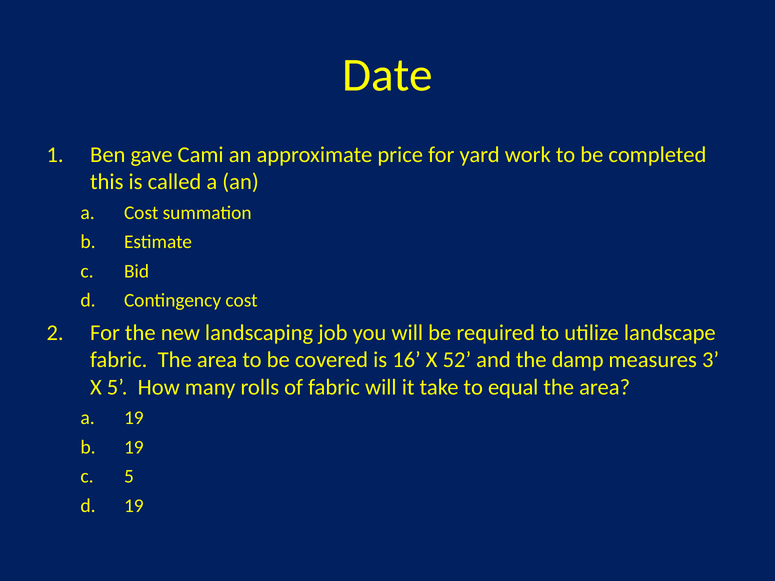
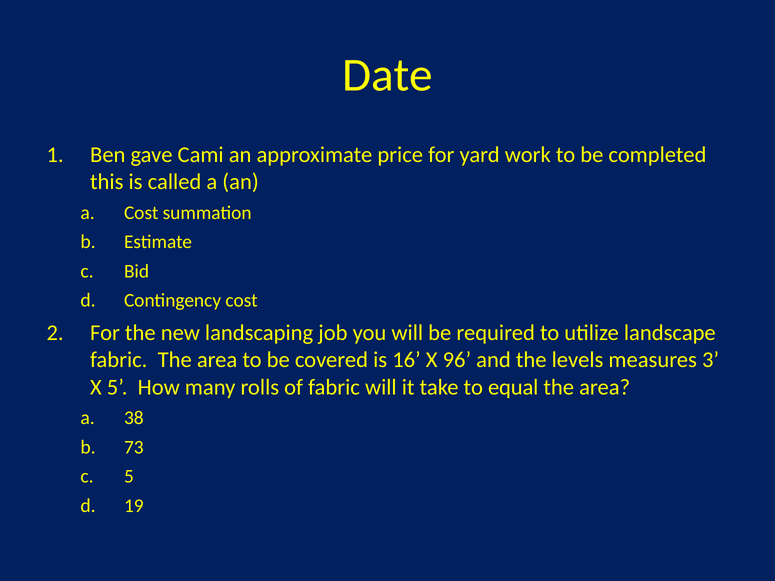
52: 52 -> 96
damp: damp -> levels
a 19: 19 -> 38
19 at (134, 448): 19 -> 73
